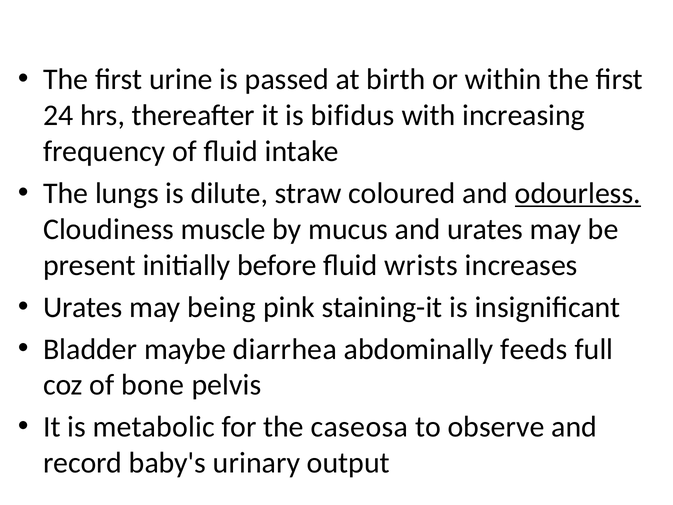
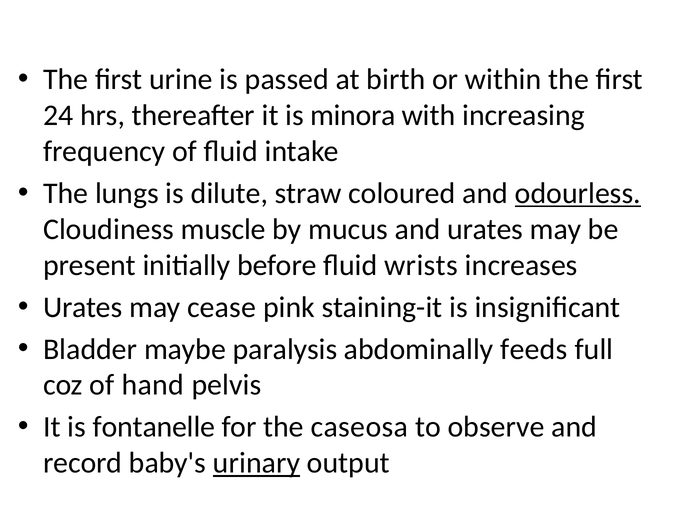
bifidus: bifidus -> minora
being: being -> cease
diarrhea: diarrhea -> paralysis
bone: bone -> hand
metabolic: metabolic -> fontanelle
urinary underline: none -> present
